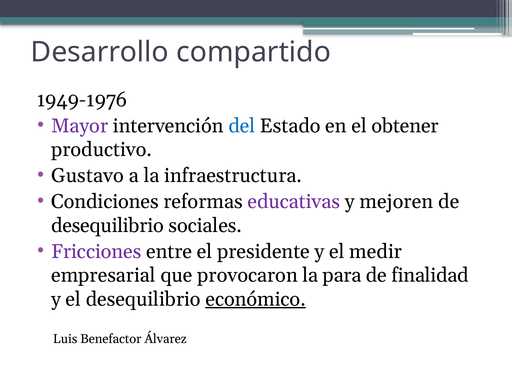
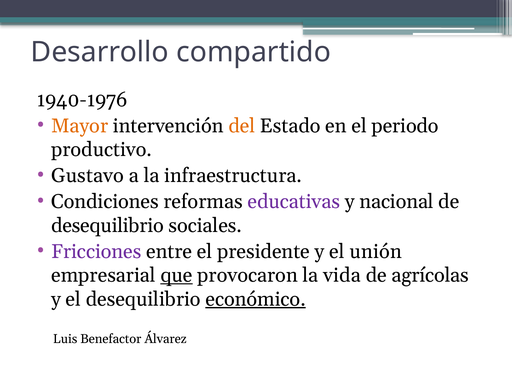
1949-1976: 1949-1976 -> 1940-1976
Mayor colour: purple -> orange
del colour: blue -> orange
obtener: obtener -> periodo
mejoren: mejoren -> nacional
medir: medir -> unión
que underline: none -> present
para: para -> vida
finalidad: finalidad -> agrícolas
